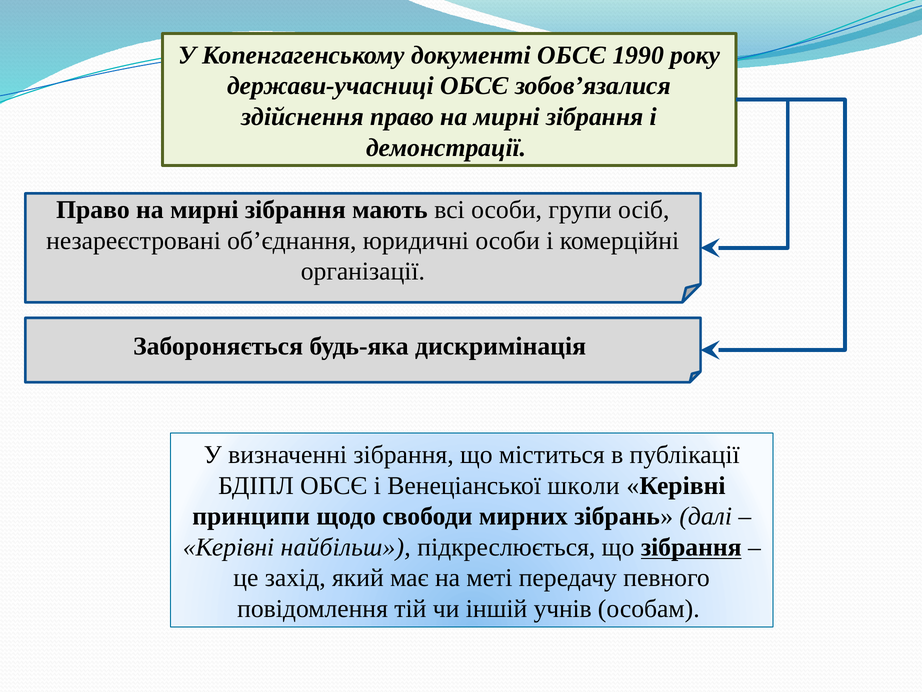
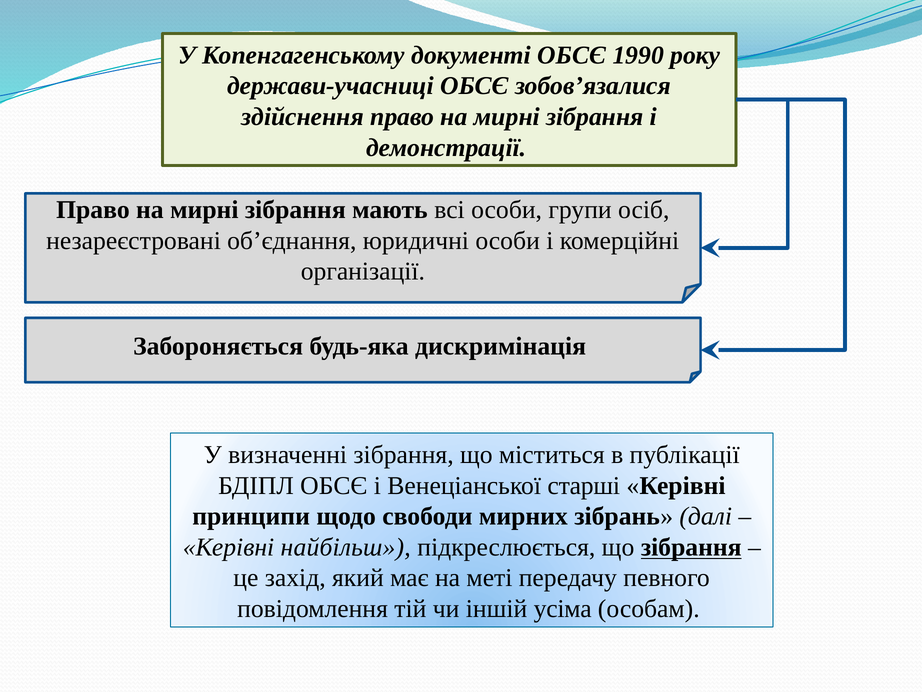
школи: школи -> старші
учнів: учнів -> усіма
